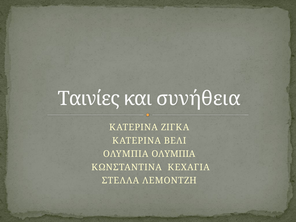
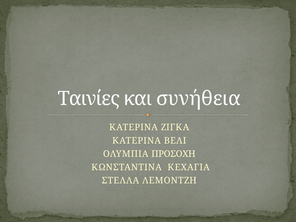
ΟΛΥΜΠΙΑ ΟΛΥΜΠΙΑ: ΟΛΥΜΠΙΑ -> ΠΡΟΣΟΧΗ
